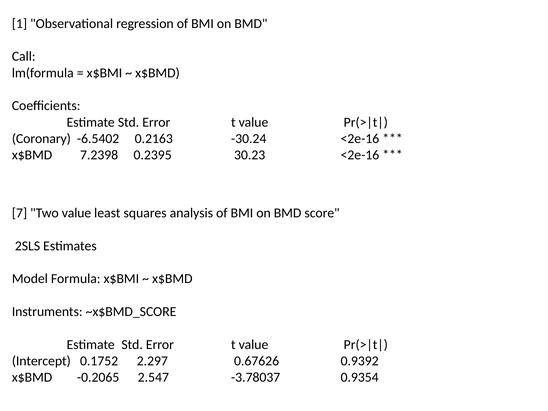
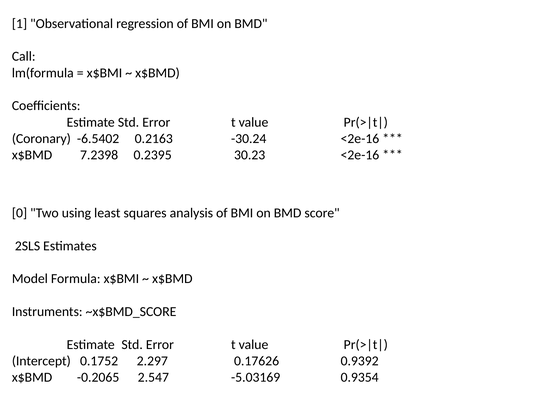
7: 7 -> 0
Two value: value -> using
0.67626: 0.67626 -> 0.17626
-3.78037: -3.78037 -> -5.03169
